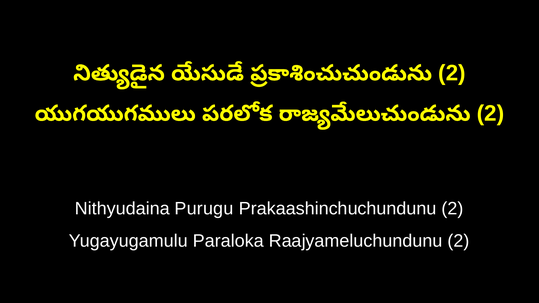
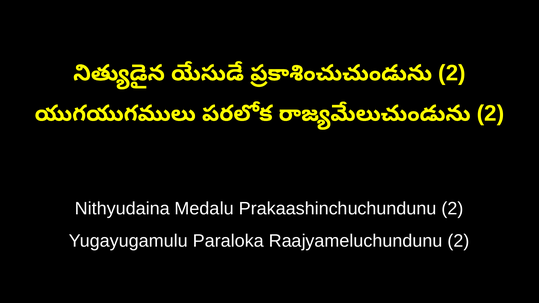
Purugu: Purugu -> Medalu
